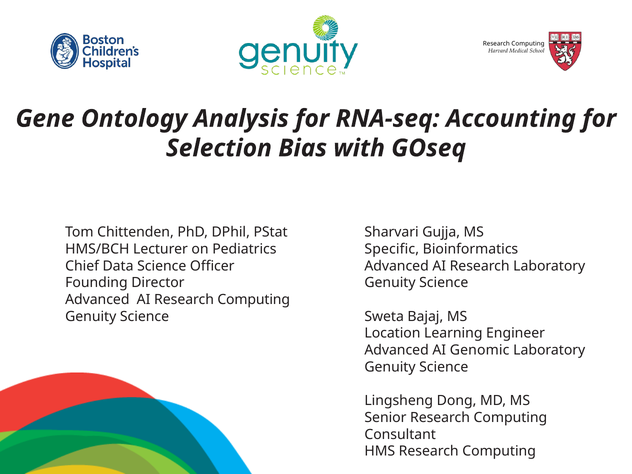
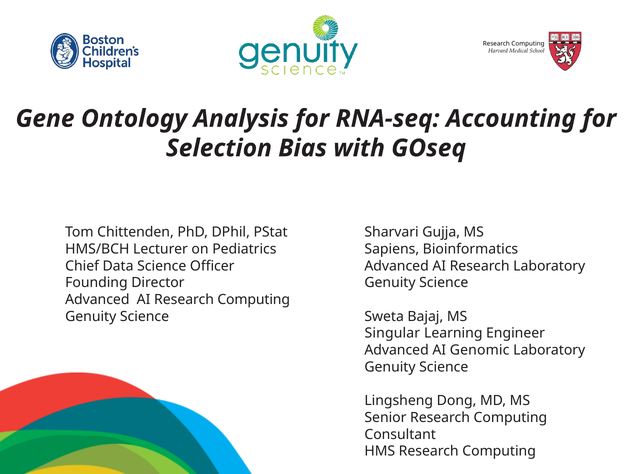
Specific: Specific -> Sapiens
Location: Location -> Singular
